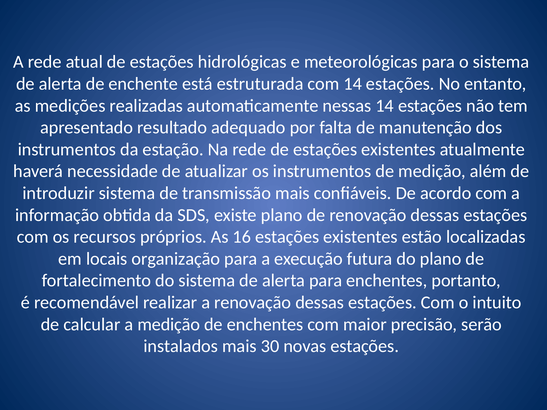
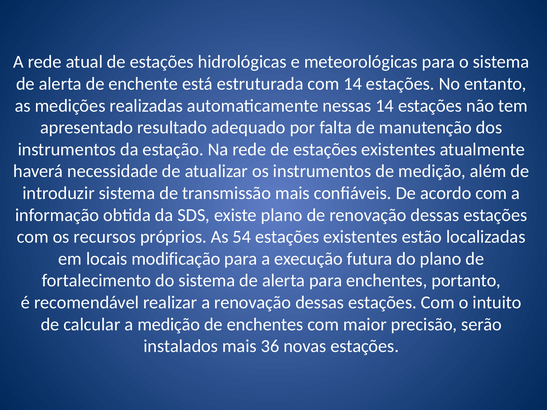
16: 16 -> 54
organização: organização -> modificação
30: 30 -> 36
